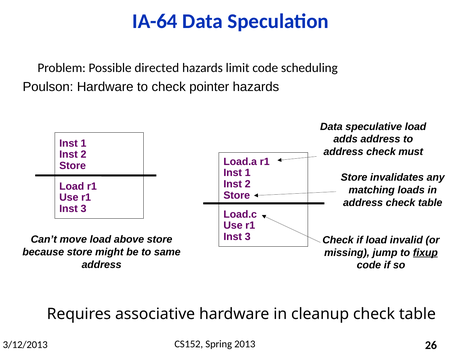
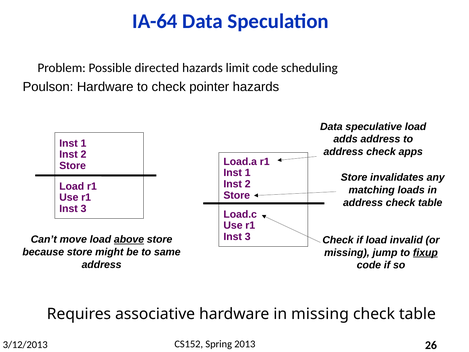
must: must -> apps
above underline: none -> present
in cleanup: cleanup -> missing
